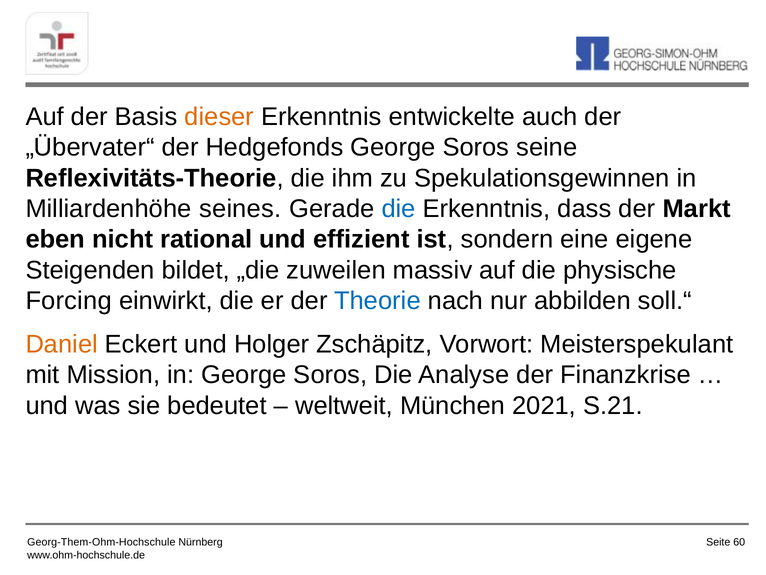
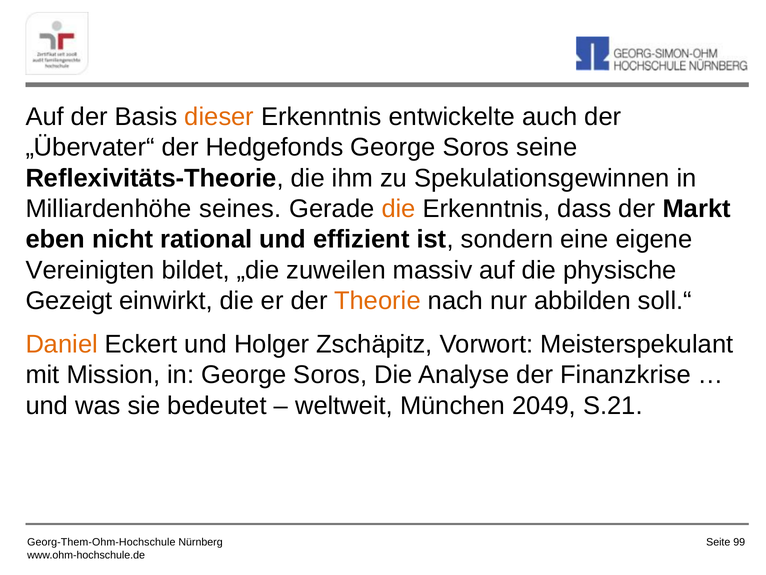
die at (399, 209) colour: blue -> orange
Steigenden: Steigenden -> Vereinigten
Forcing: Forcing -> Gezeigt
Theorie colour: blue -> orange
2021: 2021 -> 2049
60: 60 -> 99
